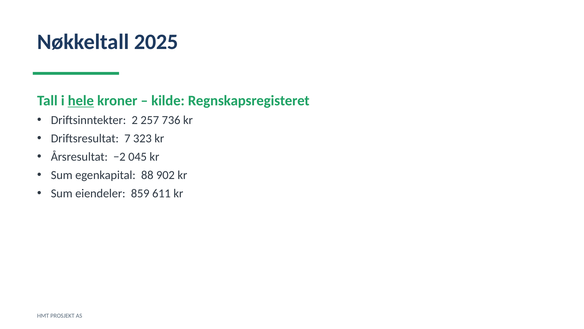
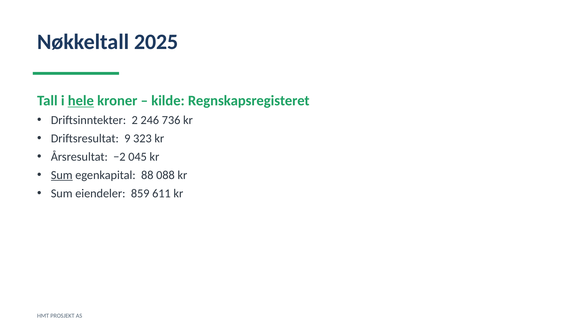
257: 257 -> 246
7: 7 -> 9
Sum at (62, 175) underline: none -> present
902: 902 -> 088
